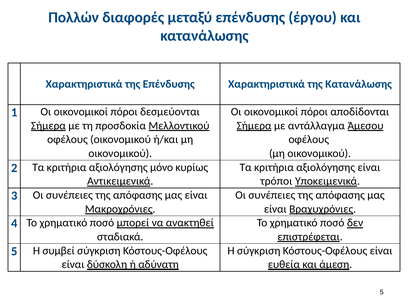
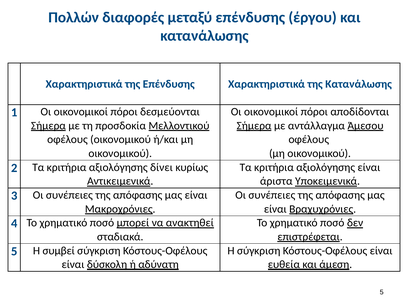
μόνο: μόνο -> δίνει
τρόποι: τρόποι -> άριστα
